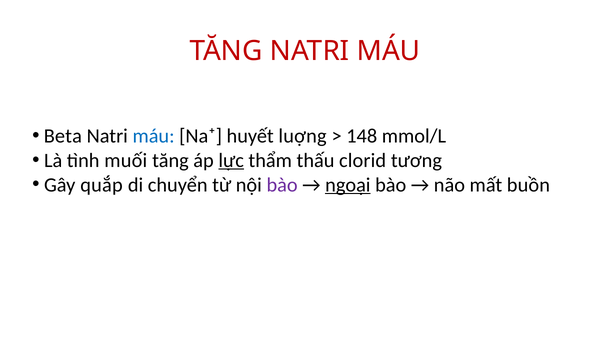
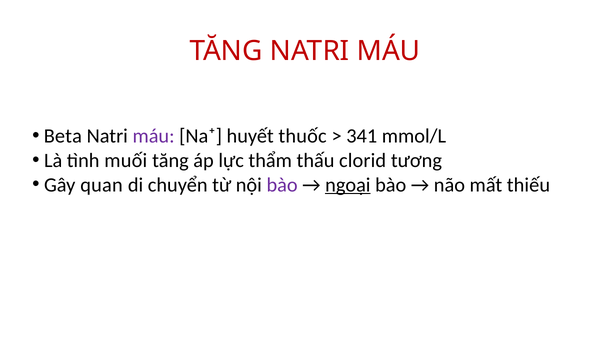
máu at (154, 136) colour: blue -> purple
luợng: luợng -> thuốc
148: 148 -> 341
lực underline: present -> none
quắp: quắp -> quan
buồn: buồn -> thiếu
